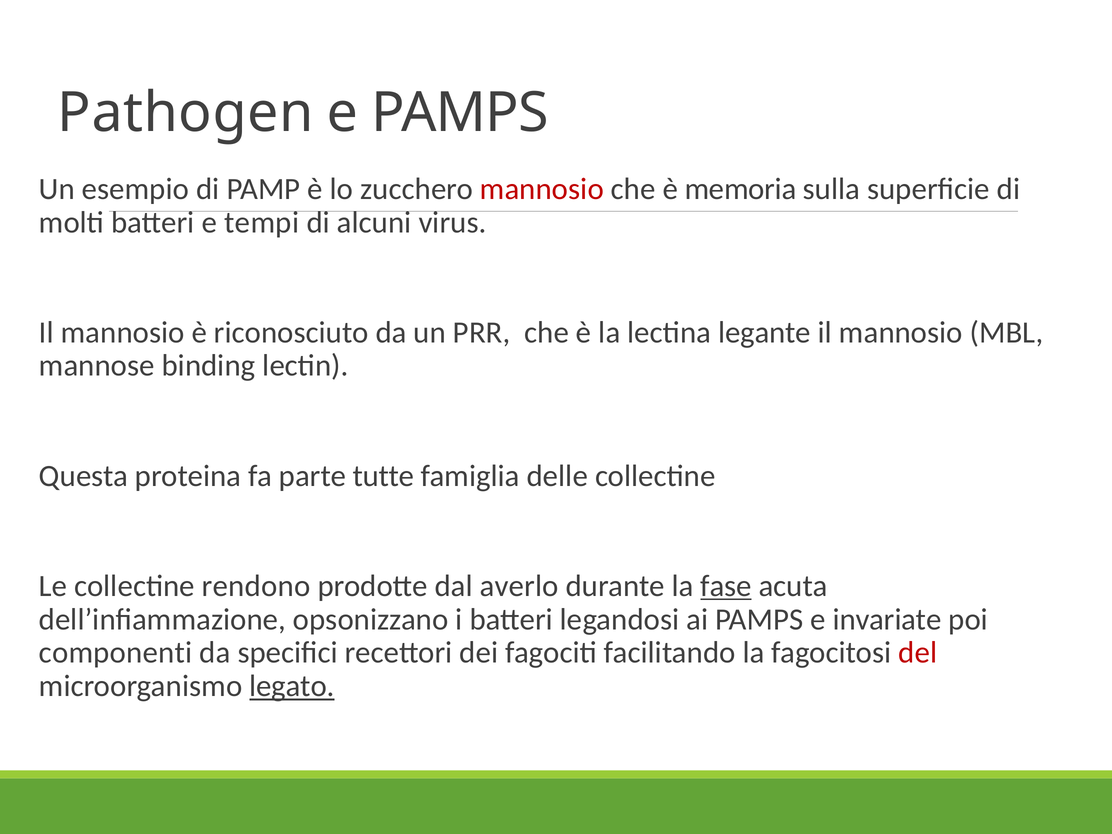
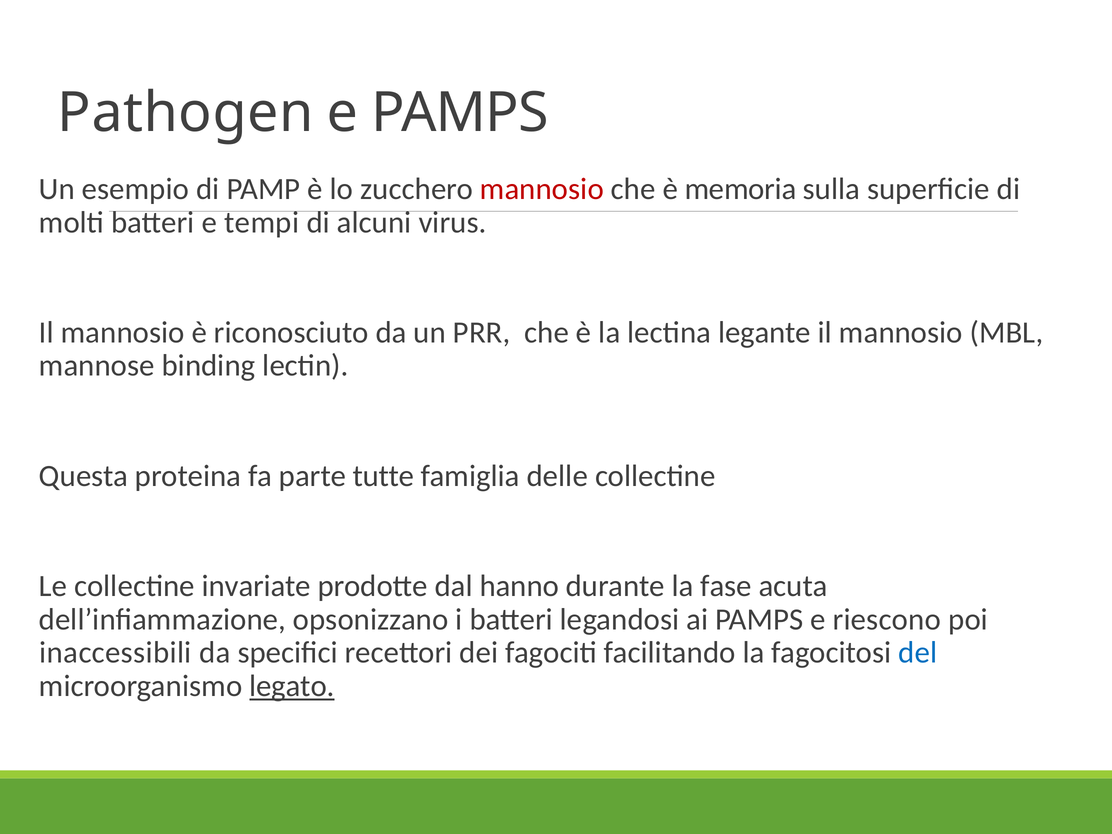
rendono: rendono -> invariate
averlo: averlo -> hanno
fase underline: present -> none
invariate: invariate -> riescono
componenti: componenti -> inaccessibili
del colour: red -> blue
